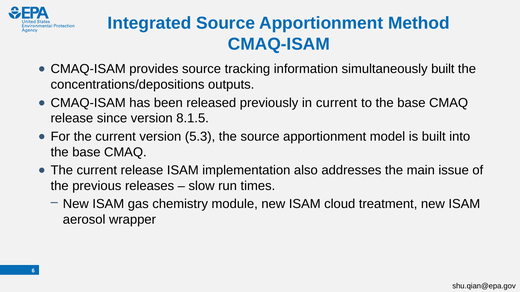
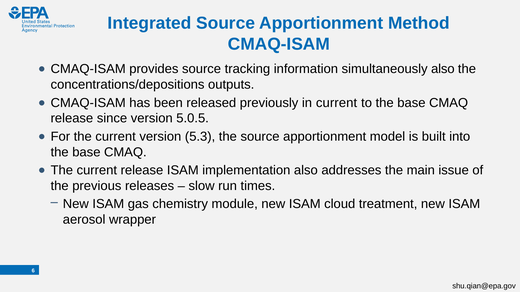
simultaneously built: built -> also
8.1.5: 8.1.5 -> 5.0.5
